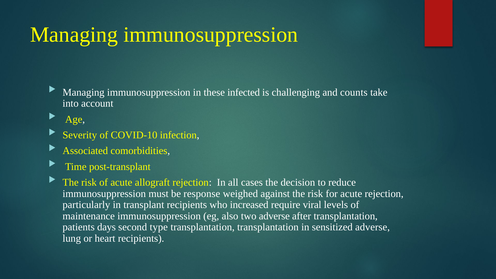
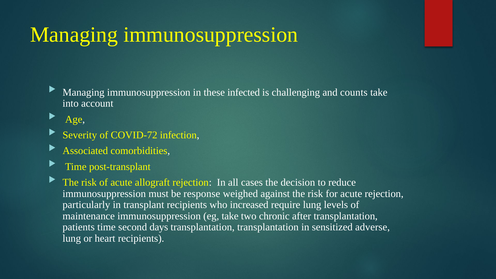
COVID-10: COVID-10 -> COVID-72
require viral: viral -> lung
eg also: also -> take
two adverse: adverse -> chronic
patients days: days -> time
type: type -> days
